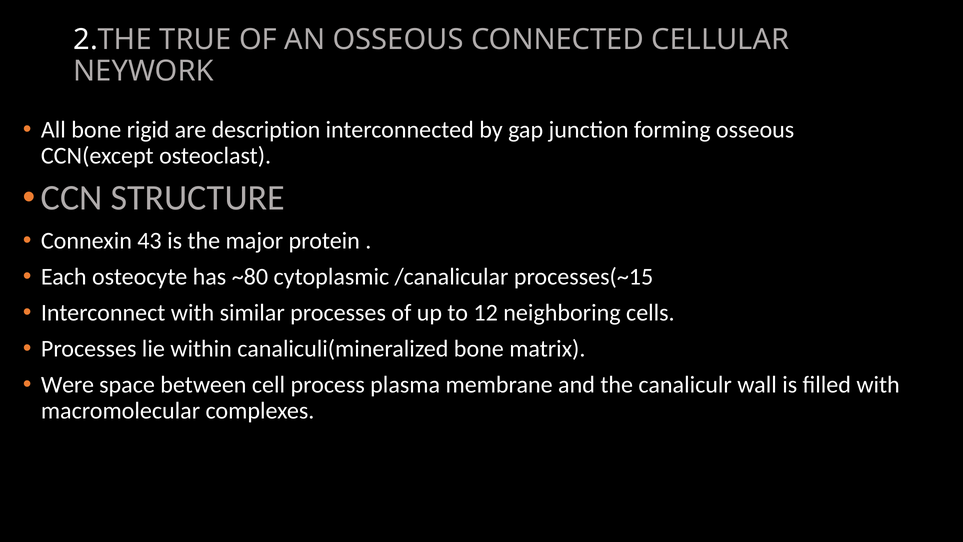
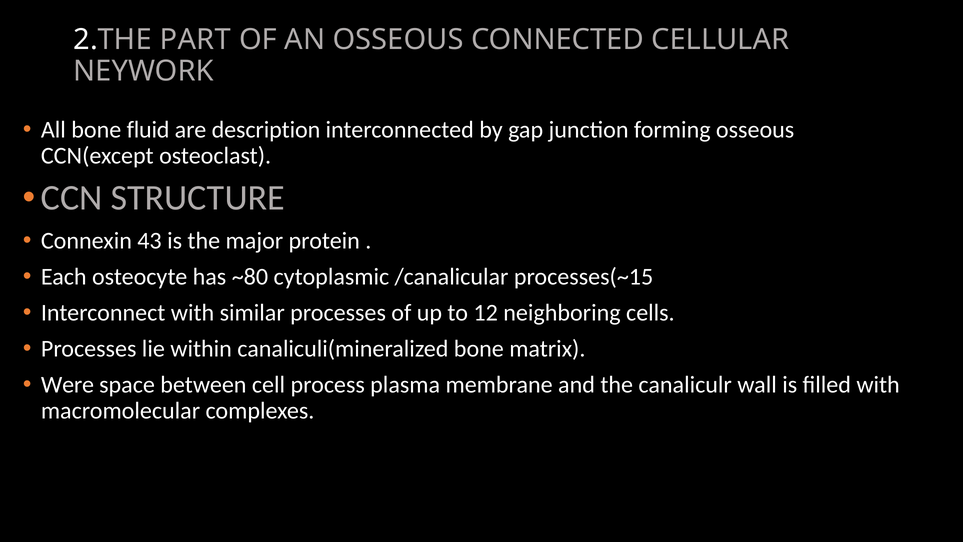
TRUE: TRUE -> PART
rigid: rigid -> fluid
